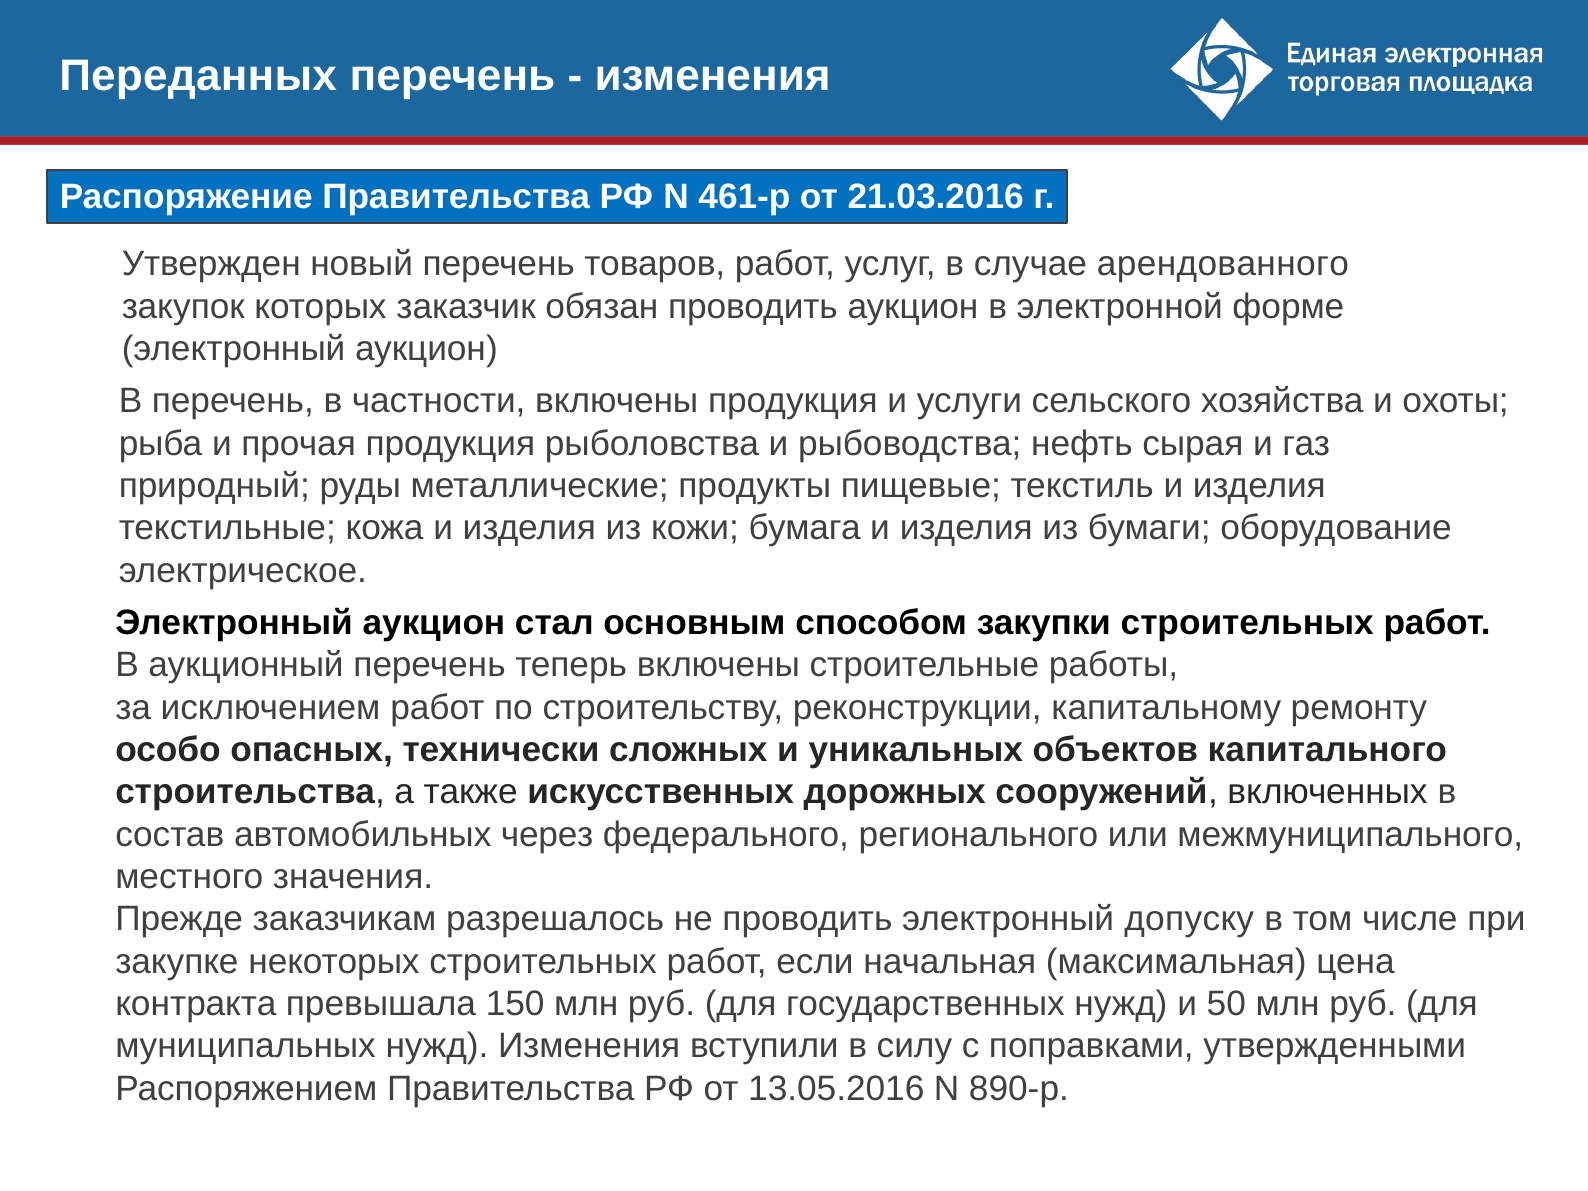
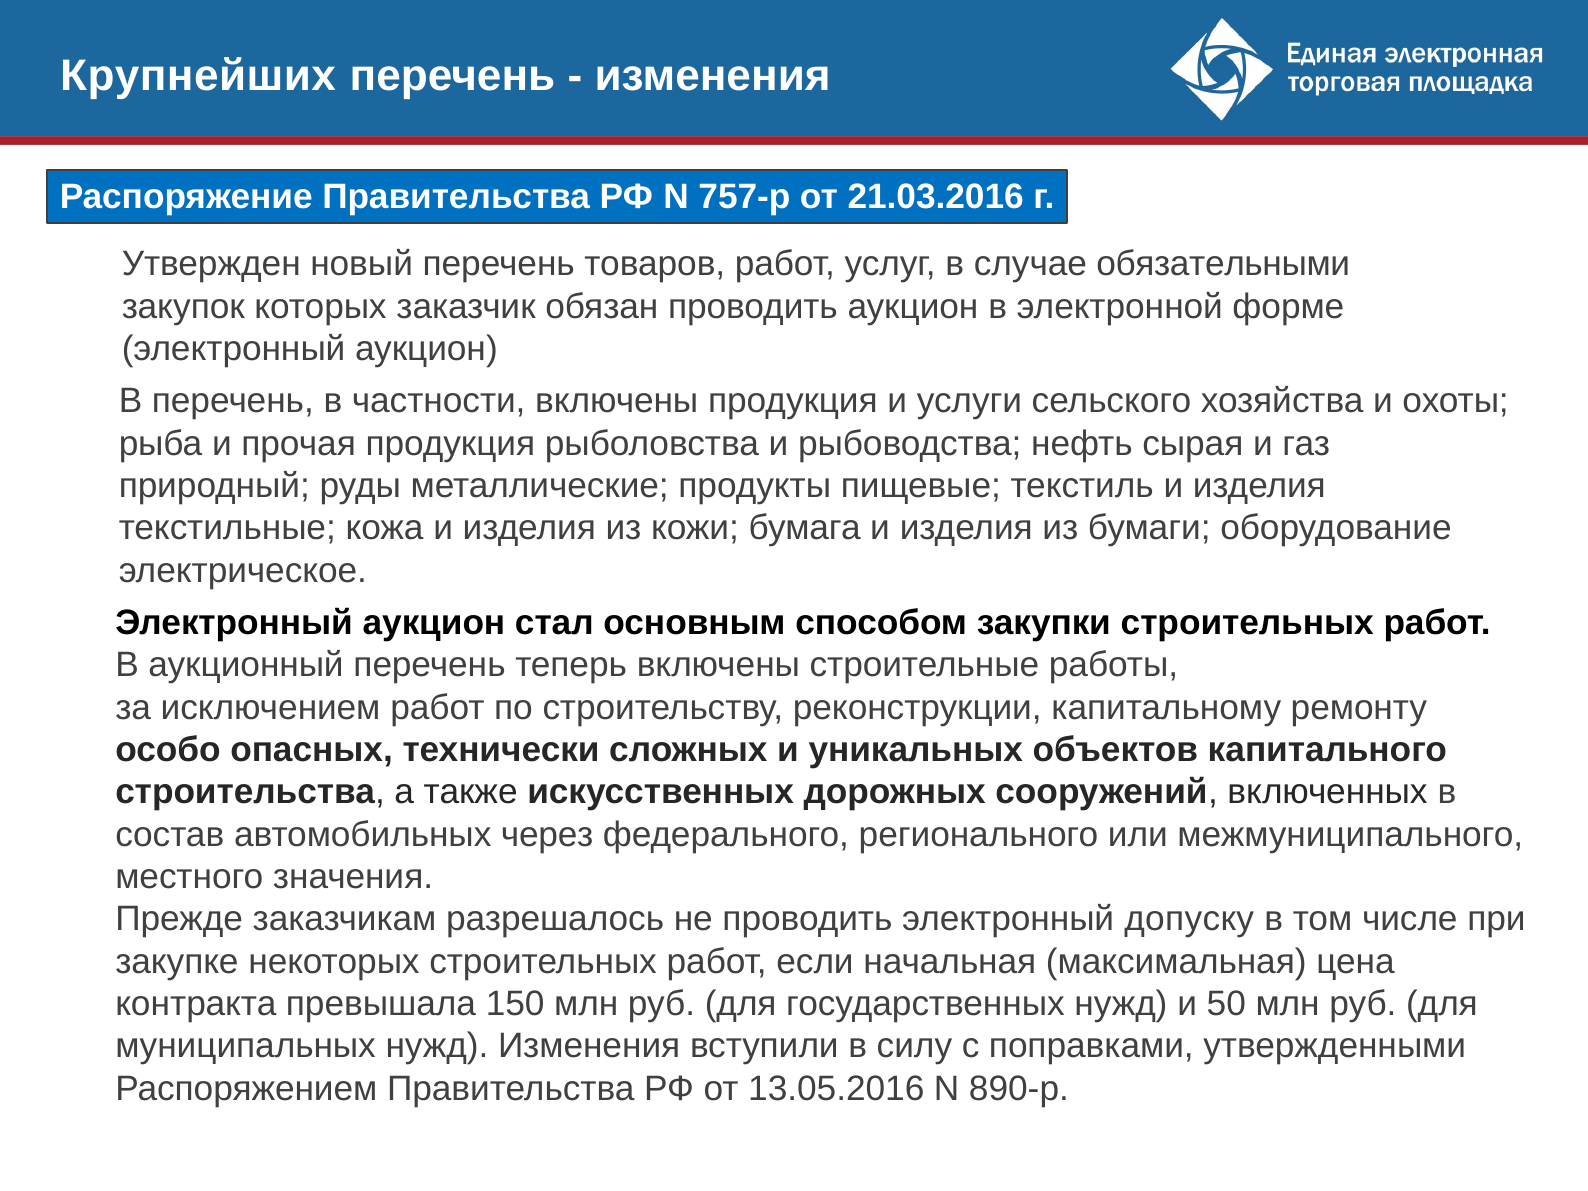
Переданных: Переданных -> Крупнейших
461-р: 461-р -> 757-р
арендованного: арендованного -> обязательными
